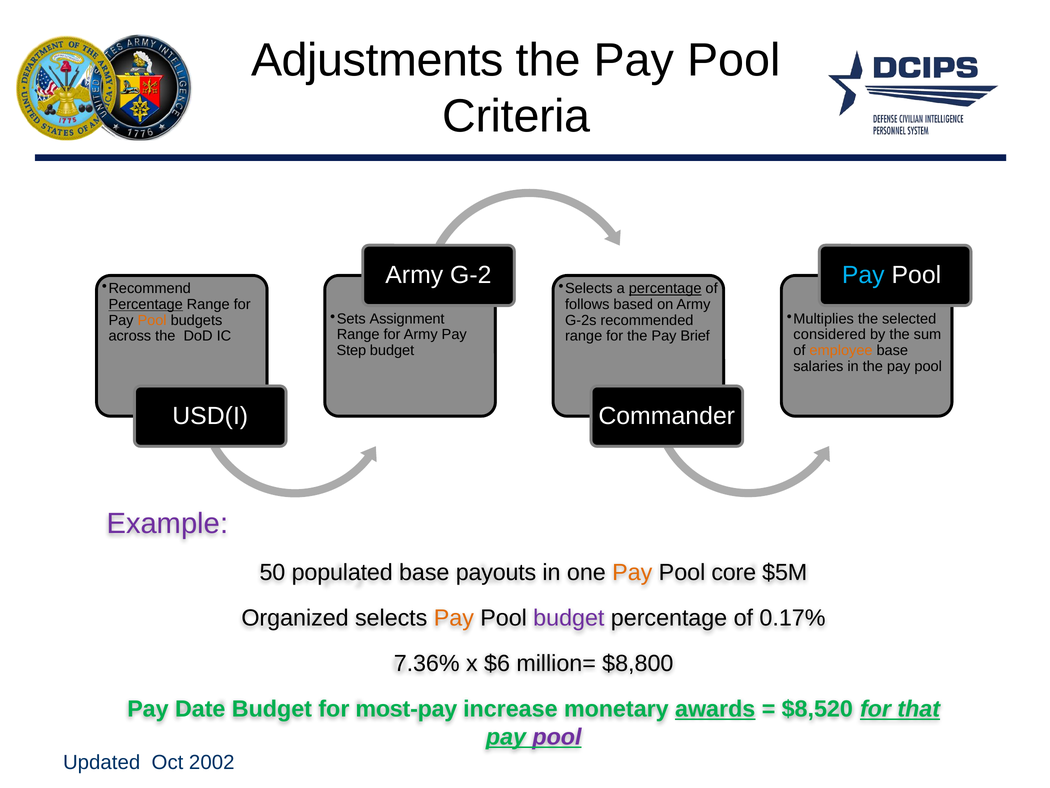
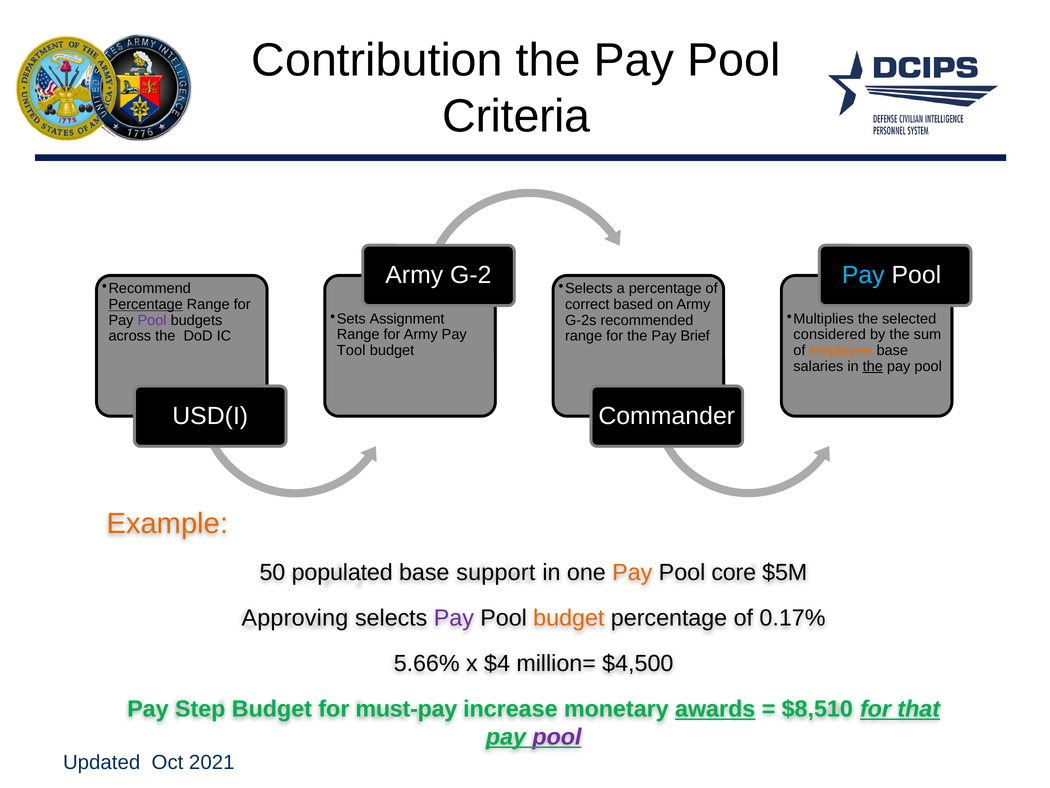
Adjustments: Adjustments -> Contribution
percentage at (665, 288) underline: present -> none
follows: follows -> correct
Pool at (152, 320) colour: orange -> purple
Step: Step -> Tool
the at (873, 366) underline: none -> present
Example colour: purple -> orange
payouts: payouts -> support
Organized: Organized -> Approving
Pay at (454, 618) colour: orange -> purple
budget at (569, 618) colour: purple -> orange
7.36%: 7.36% -> 5.66%
$6: $6 -> $4
$8,800: $8,800 -> $4,500
Date: Date -> Step
most-pay: most-pay -> must-pay
$8,520: $8,520 -> $8,510
2002: 2002 -> 2021
